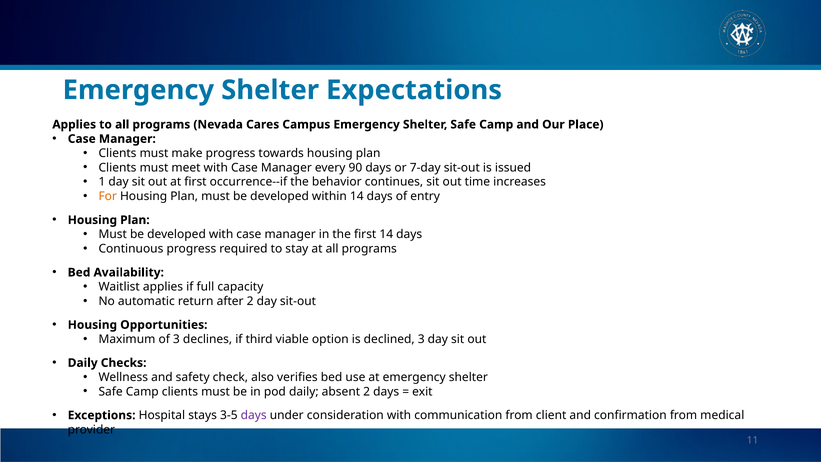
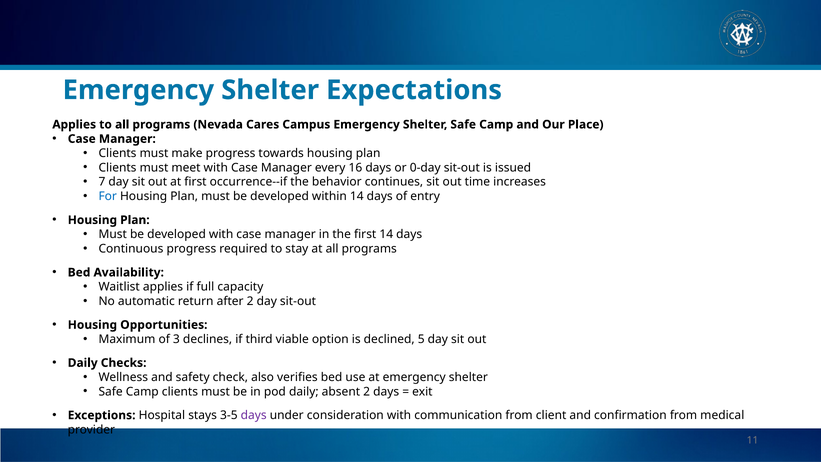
90: 90 -> 16
7-day: 7-day -> 0-day
1: 1 -> 7
For colour: orange -> blue
declined 3: 3 -> 5
